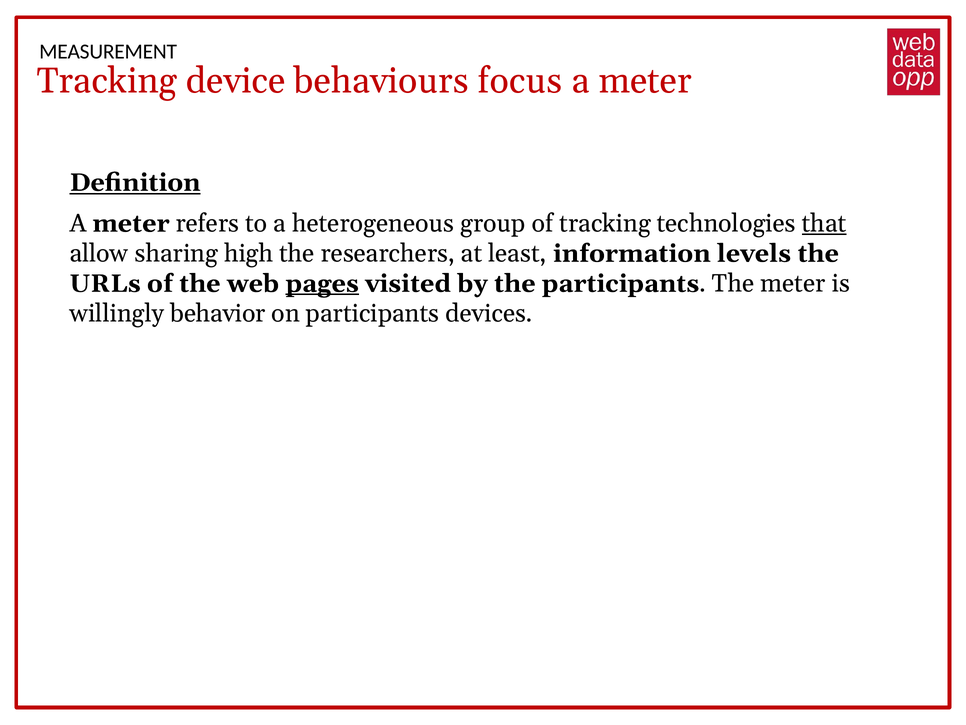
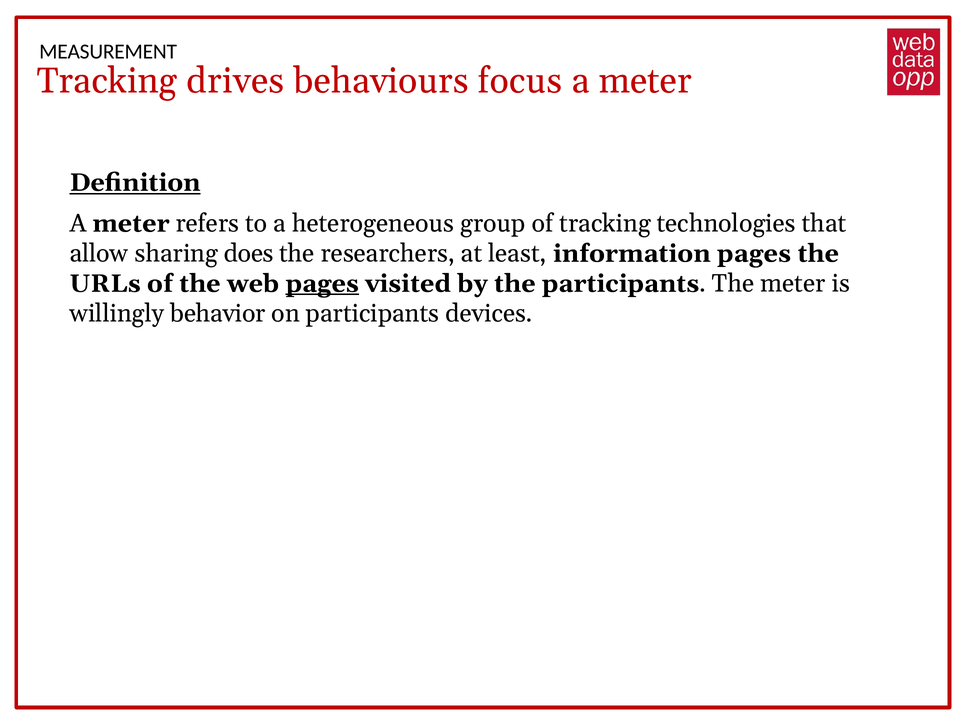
device: device -> drives
that underline: present -> none
high: high -> does
information levels: levels -> pages
